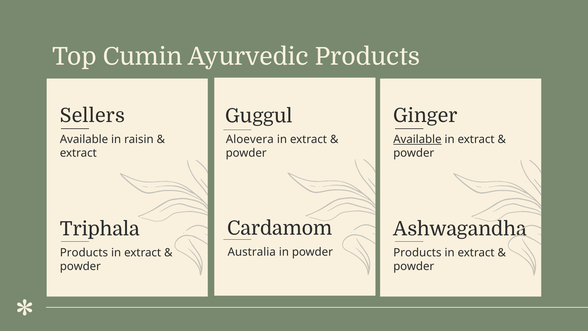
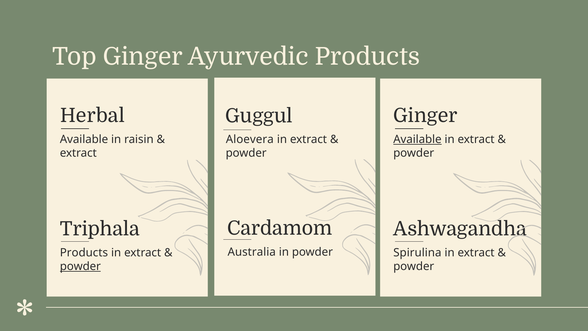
Top Cumin: Cumin -> Ginger
Sellers: Sellers -> Herbal
Products at (417, 252): Products -> Spirulina
powder at (80, 266) underline: none -> present
